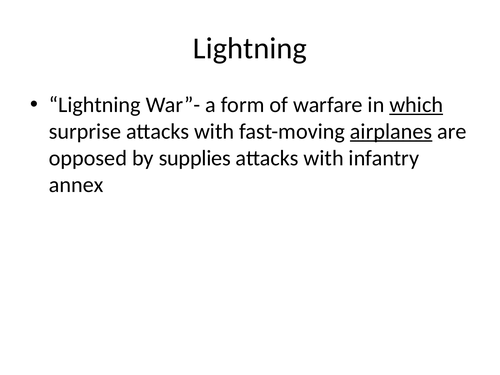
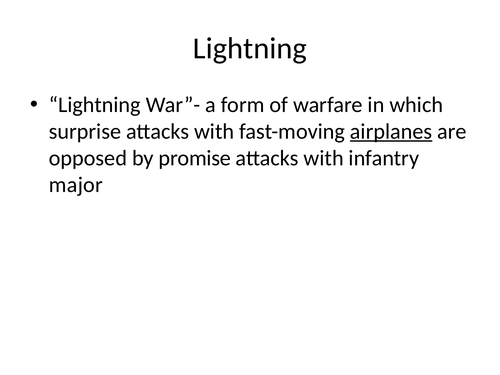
which underline: present -> none
supplies: supplies -> promise
annex: annex -> major
